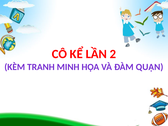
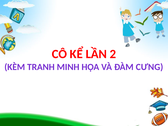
QUẬN: QUẬN -> CƯNG
